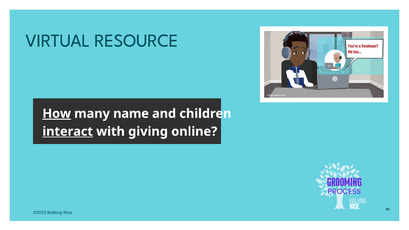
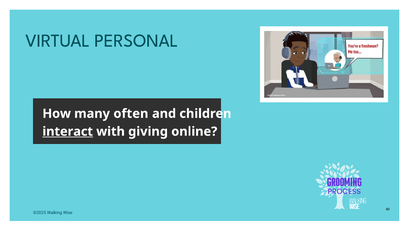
RESOURCE: RESOURCE -> PERSONAL
How underline: present -> none
name: name -> often
